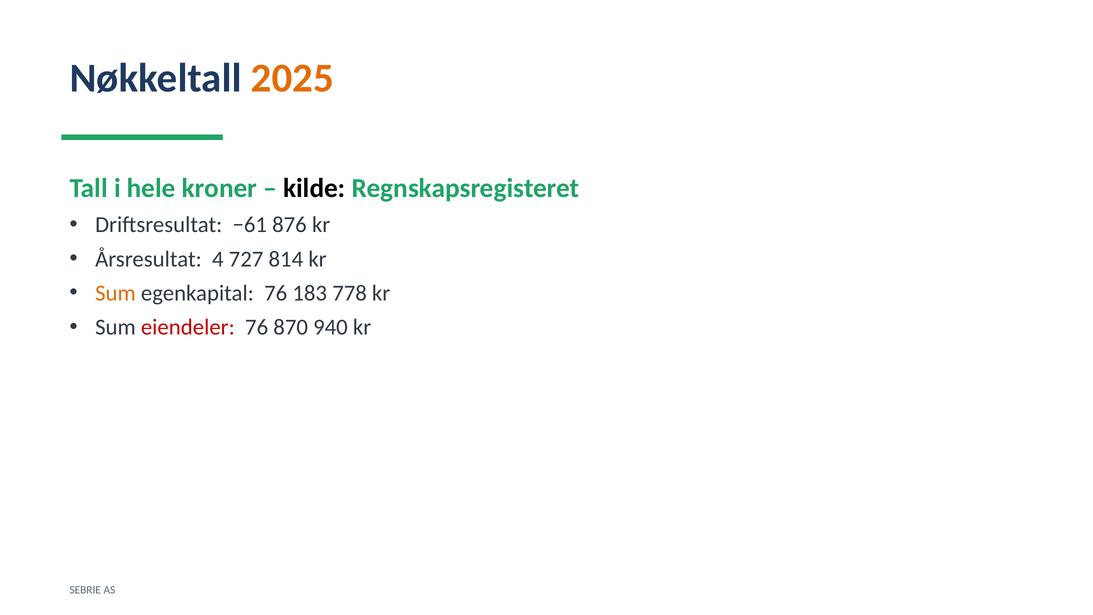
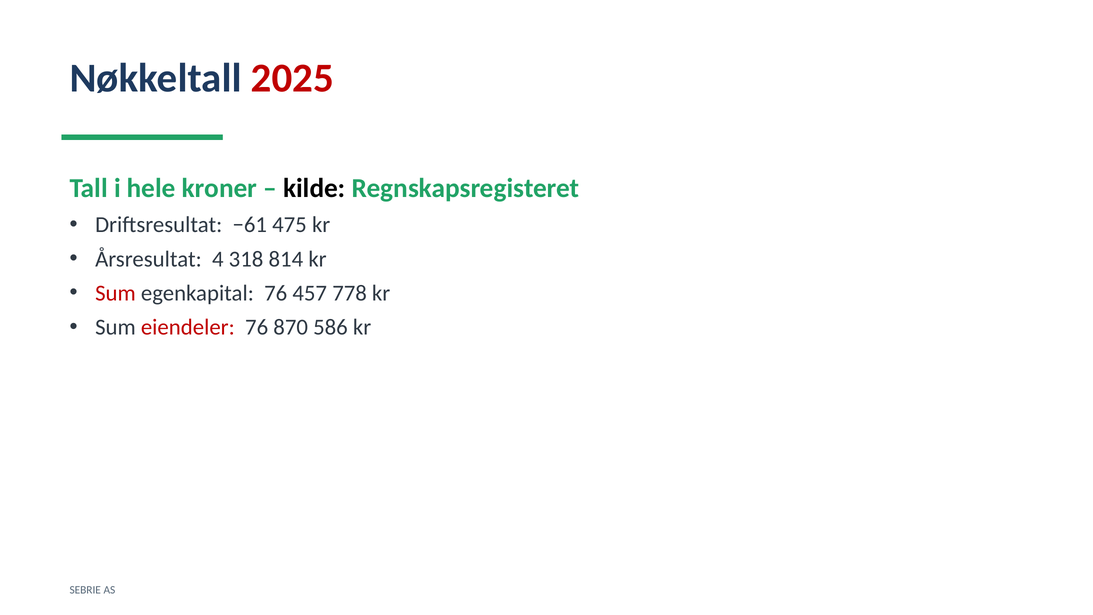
2025 colour: orange -> red
876: 876 -> 475
727: 727 -> 318
Sum at (115, 293) colour: orange -> red
183: 183 -> 457
940: 940 -> 586
